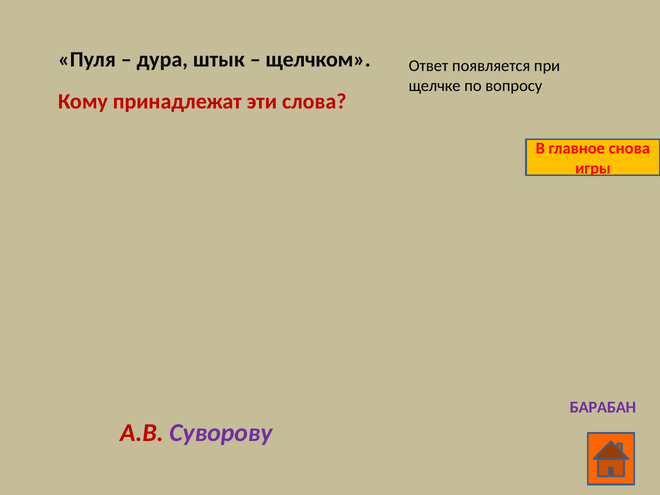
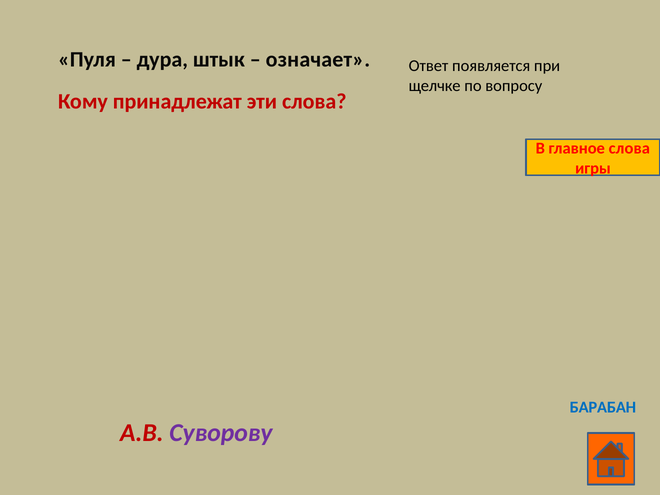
щелчком: щелчком -> означает
главное снова: снова -> слова
БАРАБАН colour: purple -> blue
